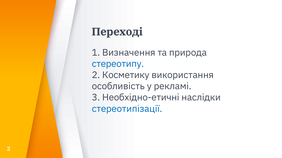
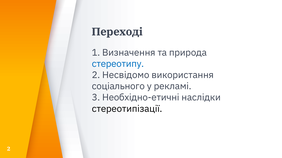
Косметику: Косметику -> Несвідомо
особливість: особливість -> соціального
стереотипізації colour: blue -> black
